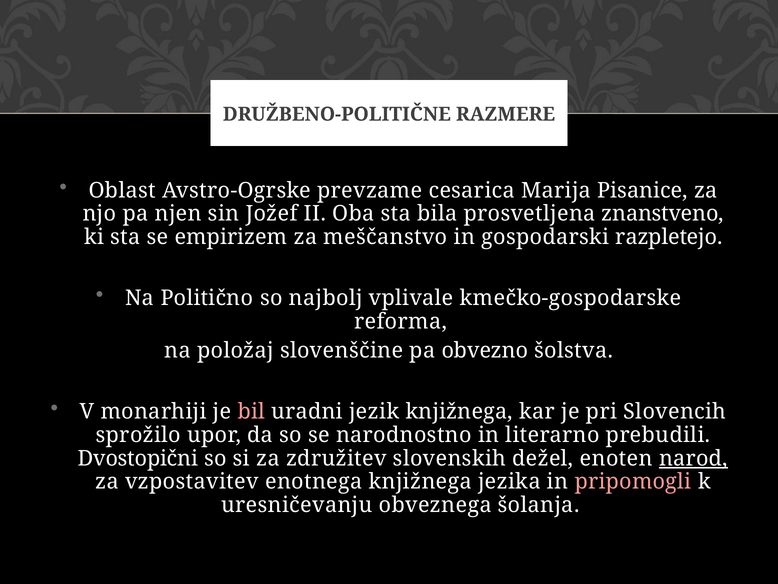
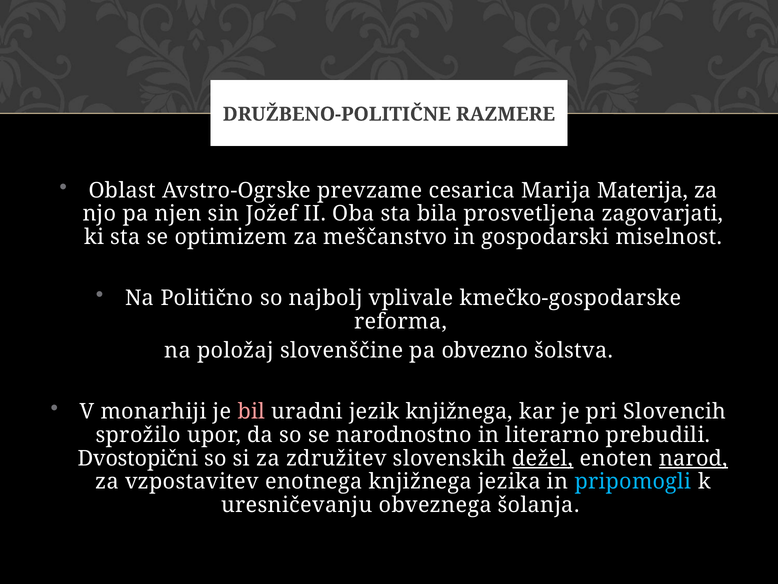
Pisanice: Pisanice -> Materija
znanstveno: znanstveno -> zagovarjati
empirizem: empirizem -> optimizem
razpletejo: razpletejo -> miselnost
dežel underline: none -> present
pripomogli colour: pink -> light blue
